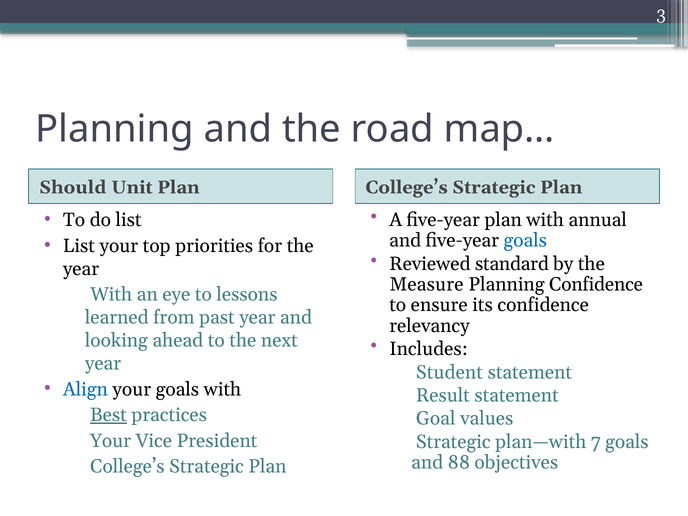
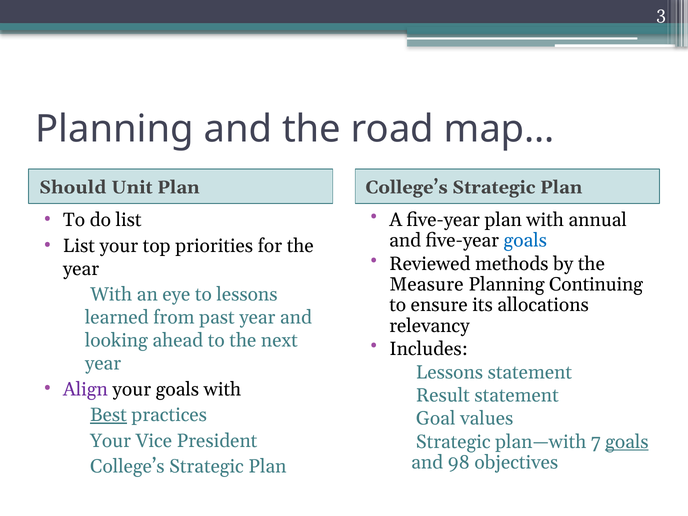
standard: standard -> methods
Planning Confidence: Confidence -> Continuing
its confidence: confidence -> allocations
Student at (449, 372): Student -> Lessons
Align colour: blue -> purple
goals at (627, 442) underline: none -> present
88: 88 -> 98
